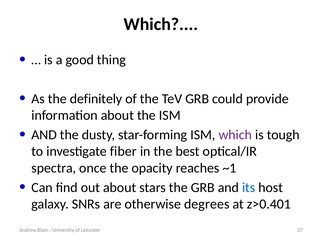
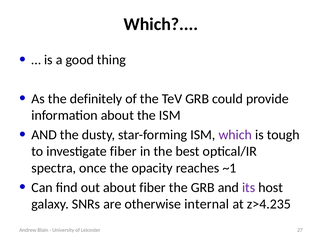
about stars: stars -> fiber
its colour: blue -> purple
degrees: degrees -> internal
z>0.401: z>0.401 -> z>4.235
